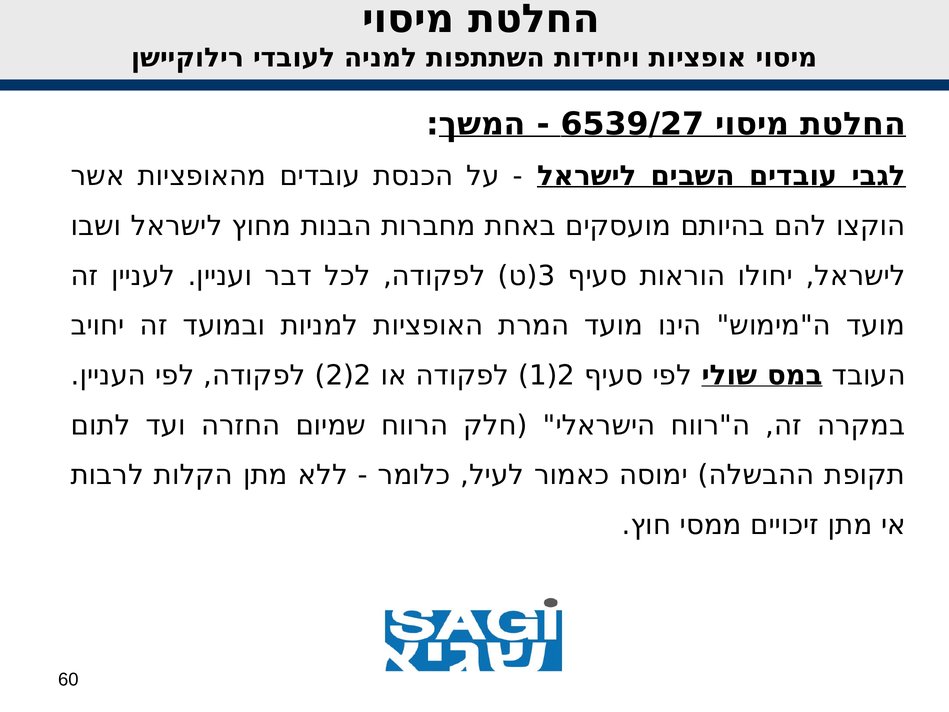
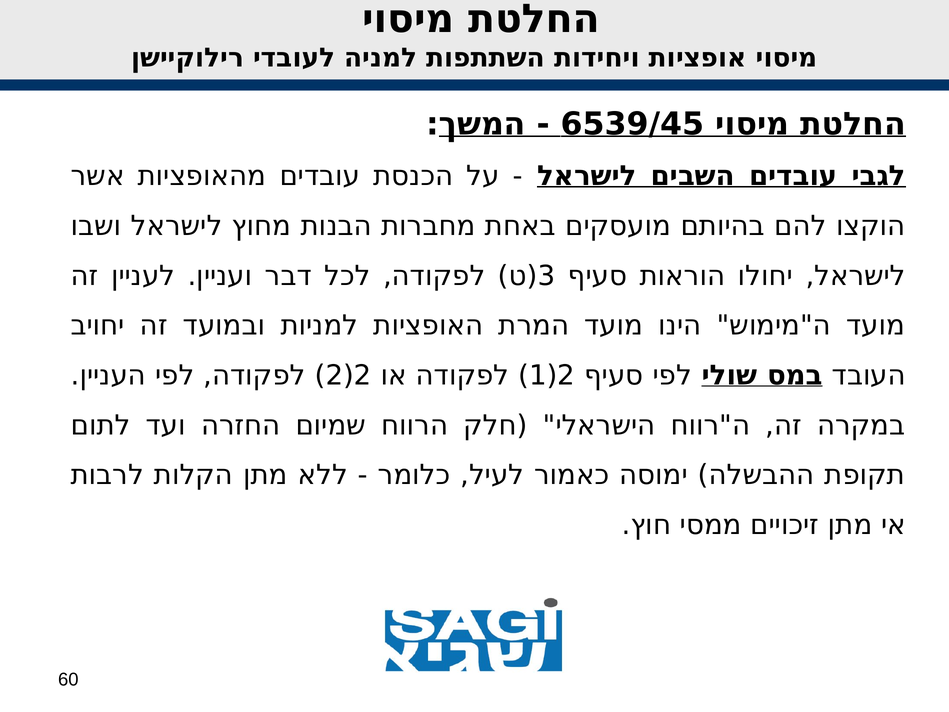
6539/27: 6539/27 -> 6539/45
